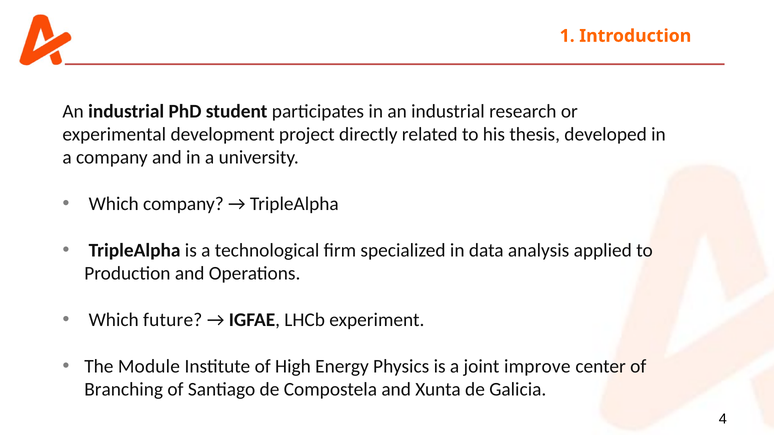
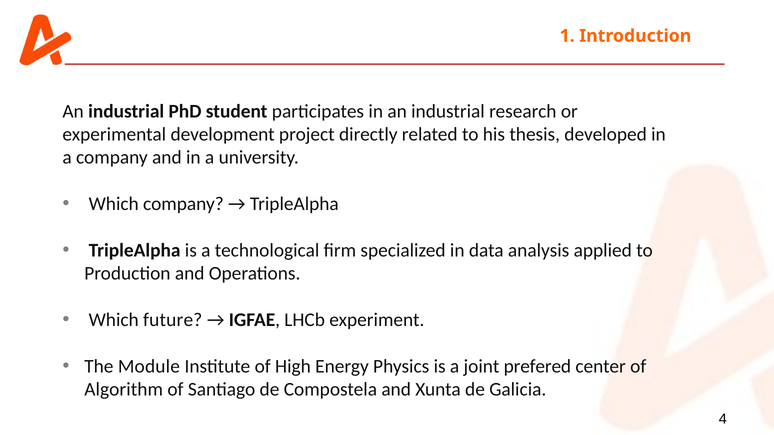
improve: improve -> prefered
Branching: Branching -> Algorithm
